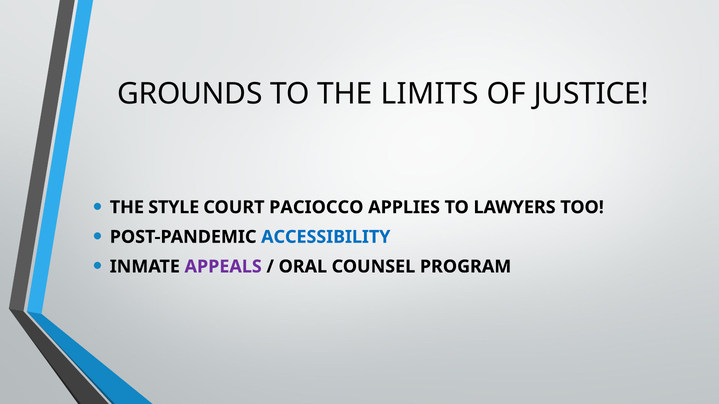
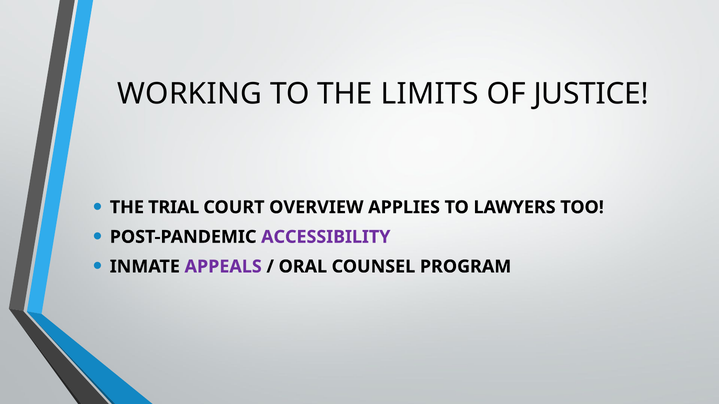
GROUNDS: GROUNDS -> WORKING
STYLE: STYLE -> TRIAL
PACIOCCO: PACIOCCO -> OVERVIEW
ACCESSIBILITY colour: blue -> purple
